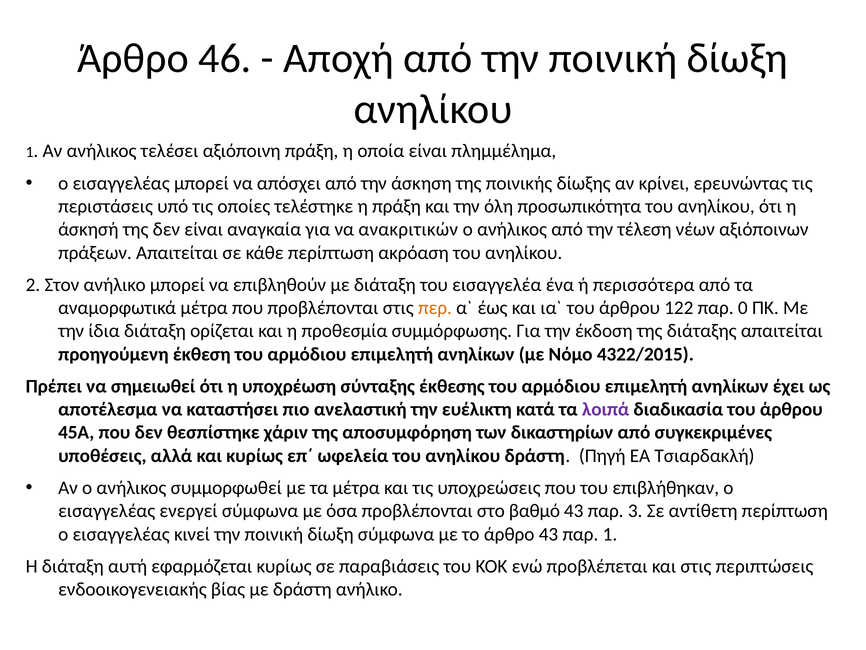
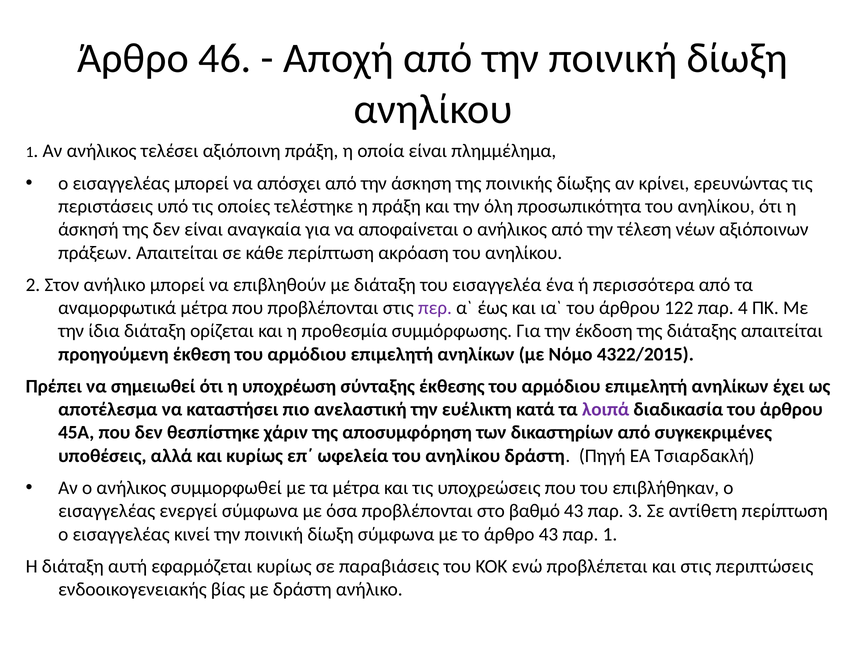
ανακριτικών: ανακριτικών -> αποφαίνεται
περ colour: orange -> purple
0: 0 -> 4
